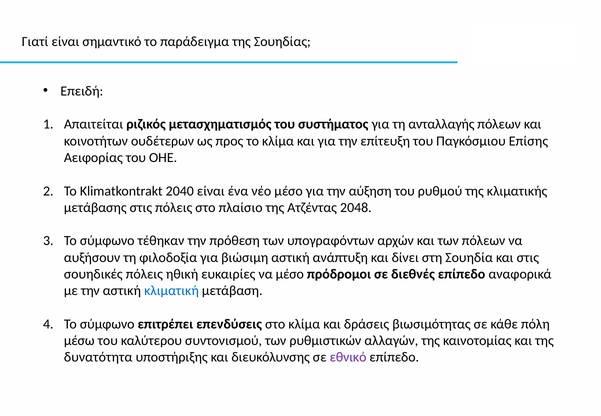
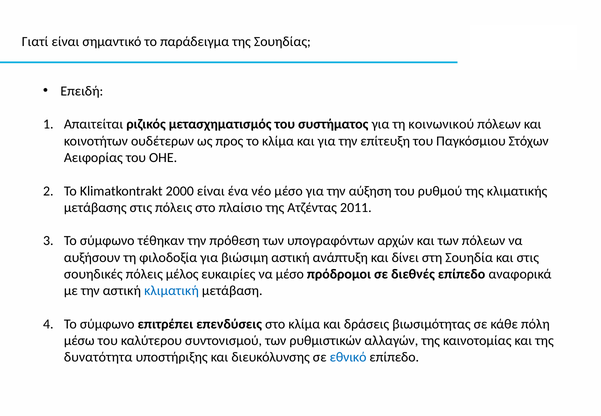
ανταλλαγής: ανταλλαγής -> κοινωνικού
Επίσης: Επίσης -> Στόχων
2040: 2040 -> 2000
2048: 2048 -> 2011
ηθική: ηθική -> μέλος
εθνικό colour: purple -> blue
